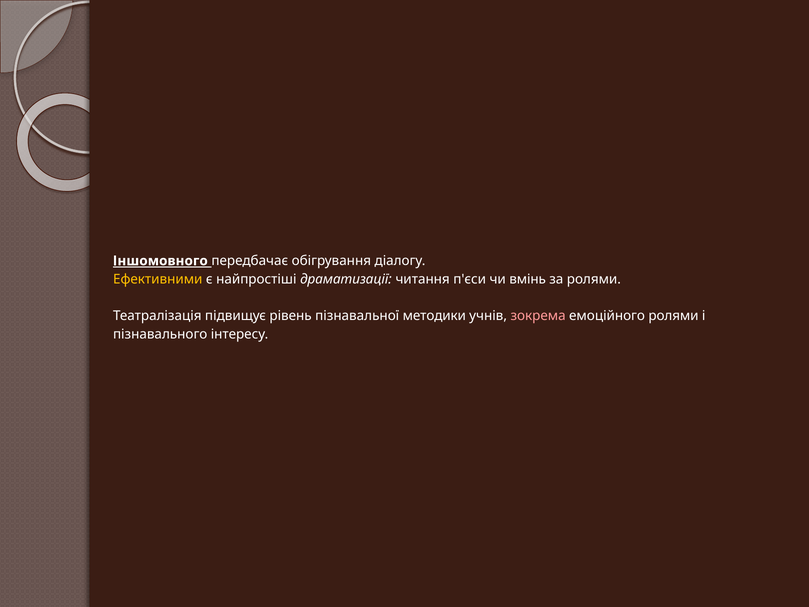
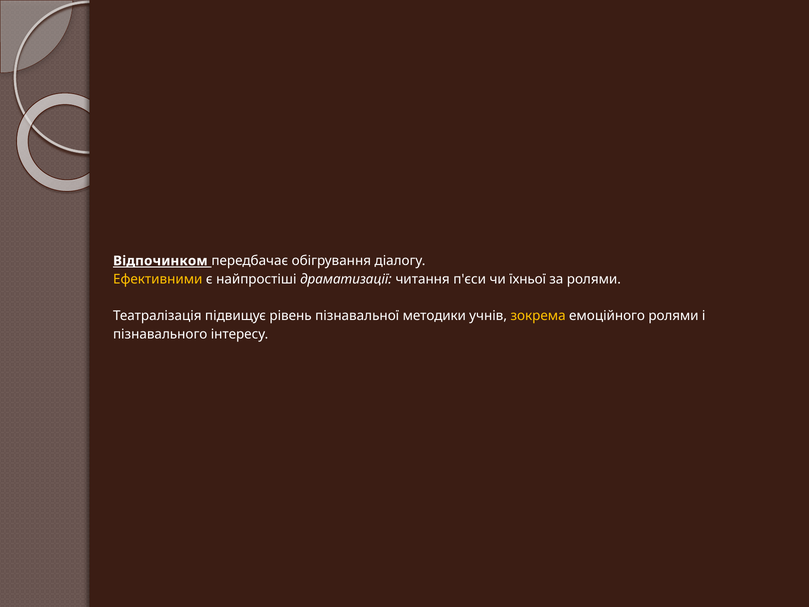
Іншомовного: Іншомовного -> Відпочинком
вмінь: вмінь -> їхньої
зокрема colour: pink -> yellow
